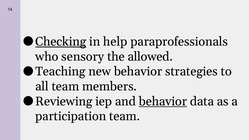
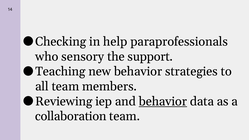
Checking underline: present -> none
allowed: allowed -> support
participation: participation -> collaboration
